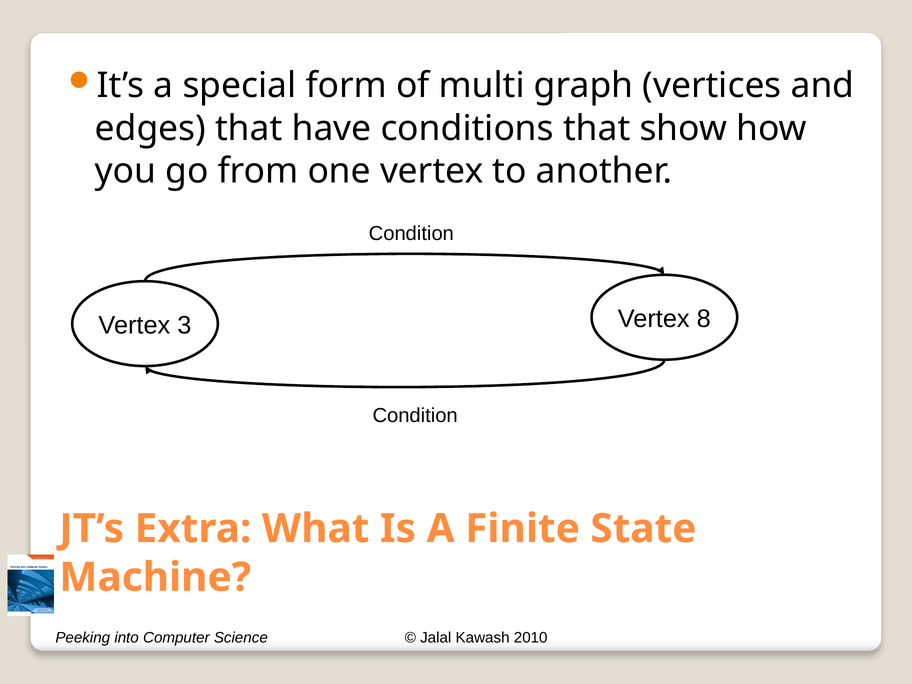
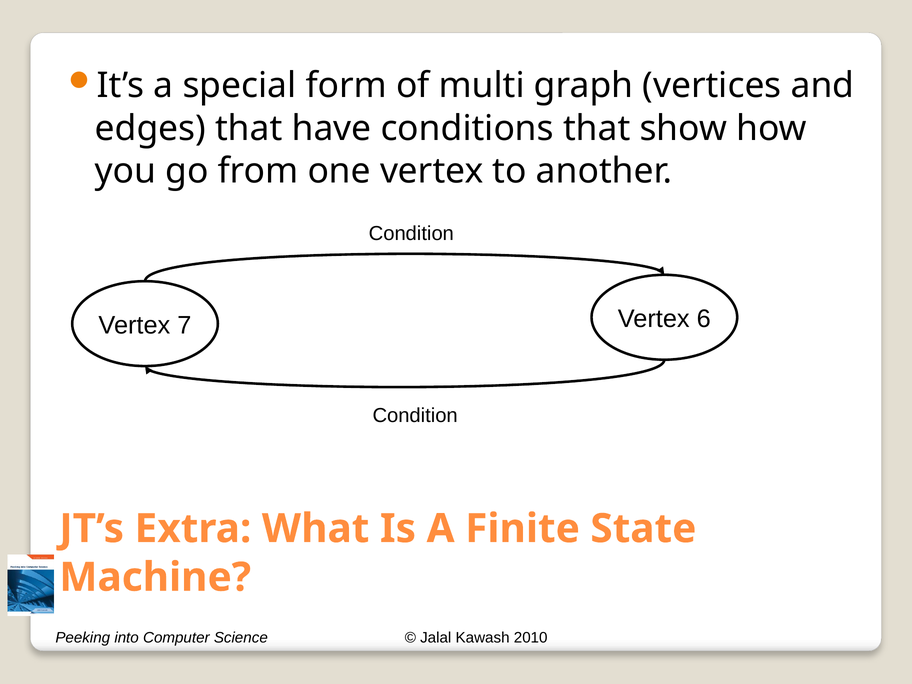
3: 3 -> 7
8: 8 -> 6
